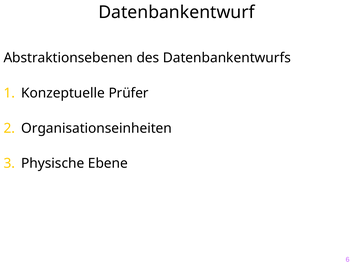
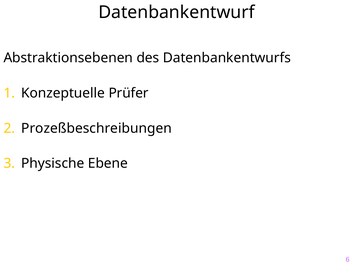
Organisationseinheiten: Organisationseinheiten -> Prozeßbeschreibungen
